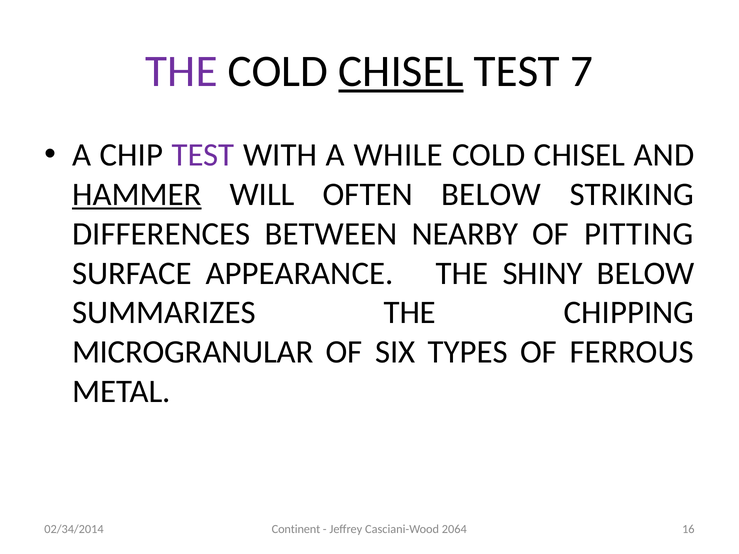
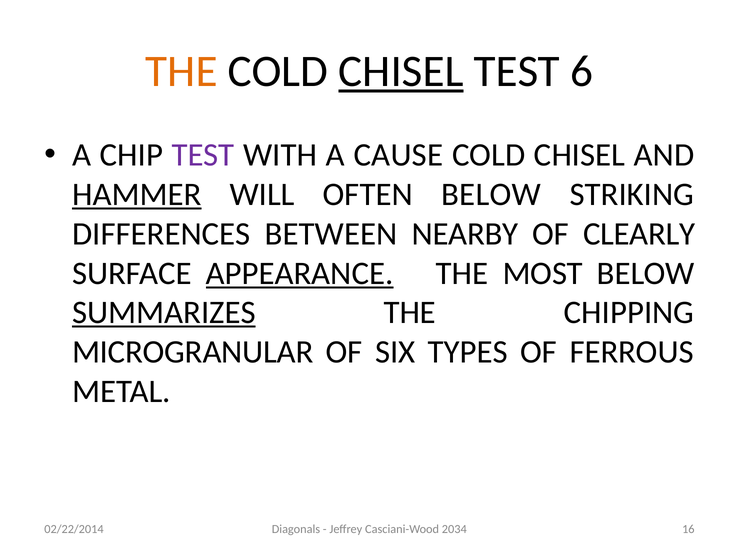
THE at (182, 72) colour: purple -> orange
7: 7 -> 6
WHILE: WHILE -> CAUSE
PITTING: PITTING -> CLEARLY
APPEARANCE underline: none -> present
SHINY: SHINY -> MOST
SUMMARIZES underline: none -> present
Continent: Continent -> Diagonals
2064: 2064 -> 2034
02/34/2014: 02/34/2014 -> 02/22/2014
